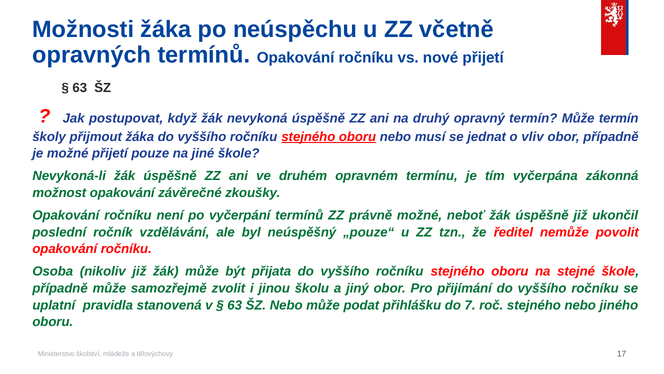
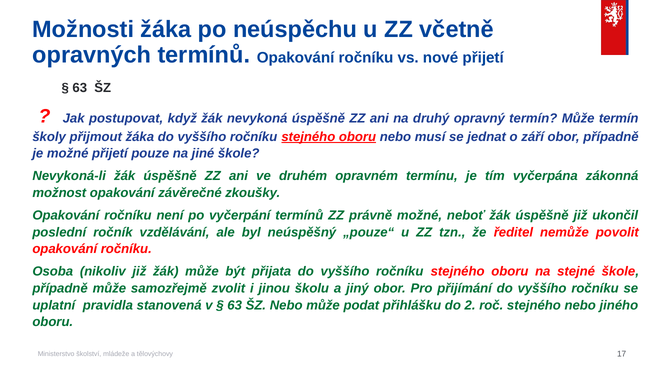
vliv: vliv -> září
7: 7 -> 2
